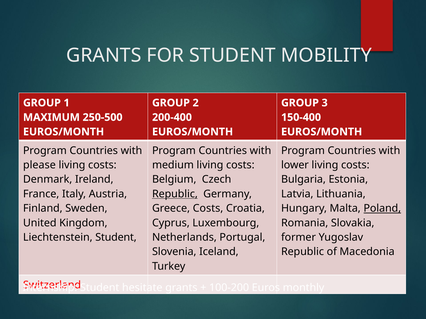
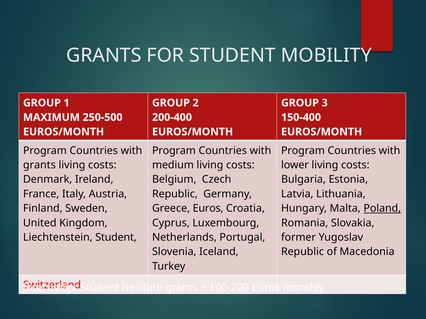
please at (39, 165): please -> grants
Republic at (175, 194) underline: present -> none
Greece Costs: Costs -> Euros
